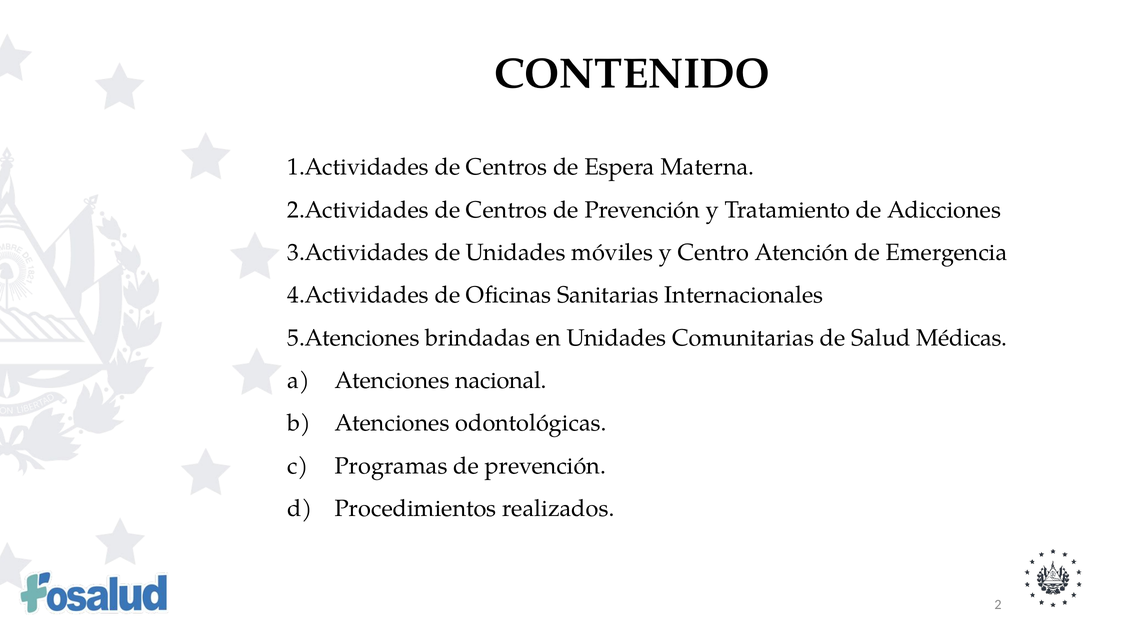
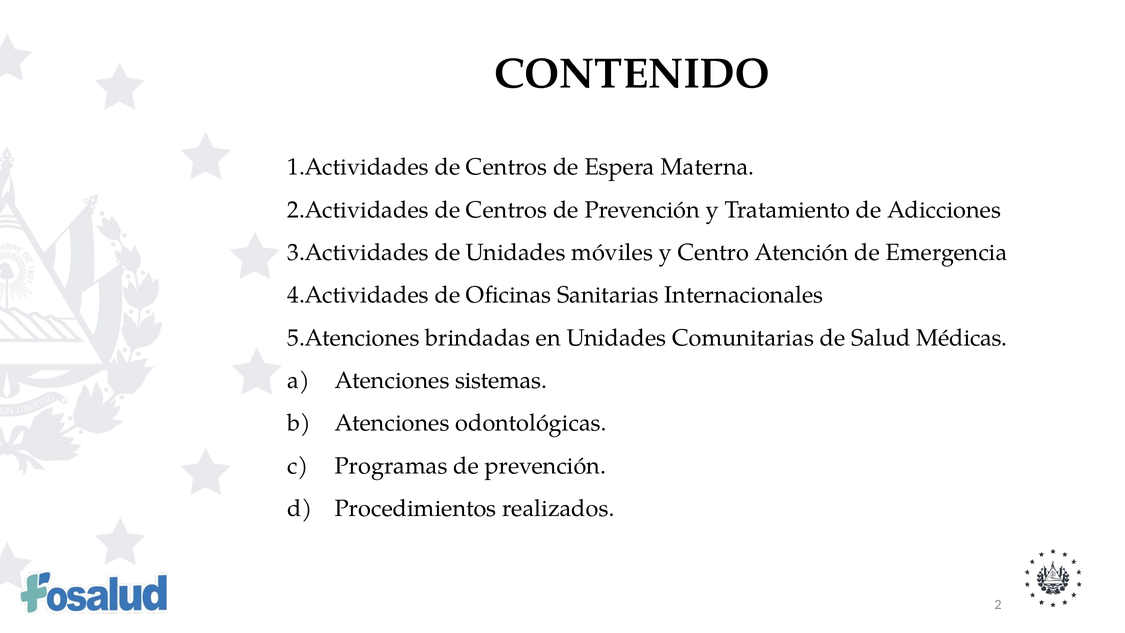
nacional: nacional -> sistemas
